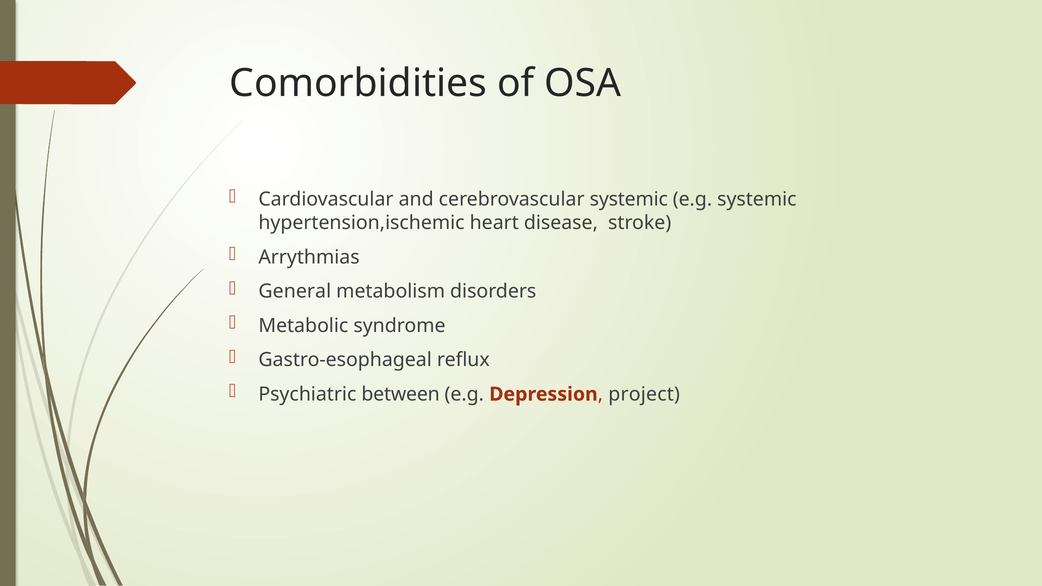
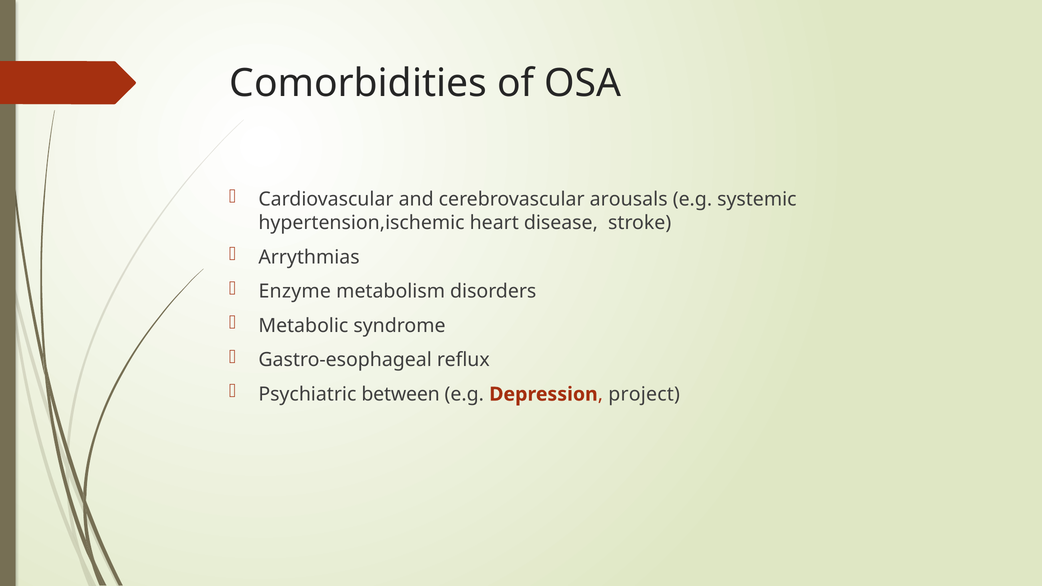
cerebrovascular systemic: systemic -> arousals
General: General -> Enzyme
